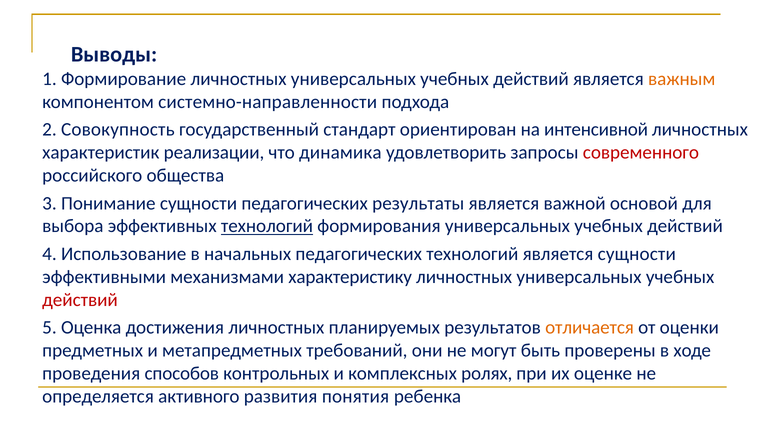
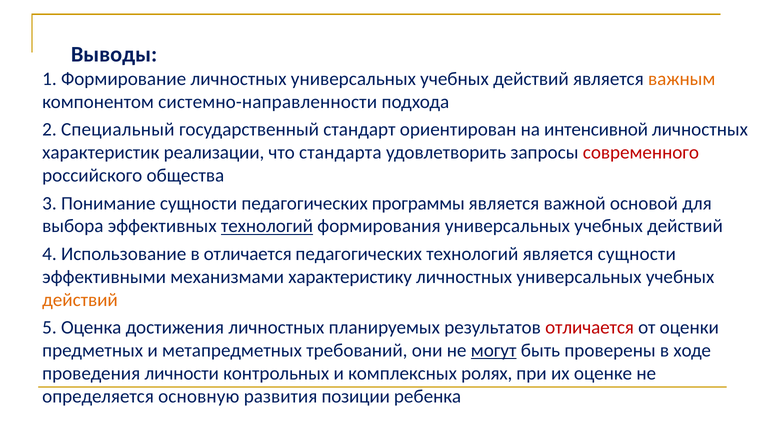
Совокупность: Совокупность -> Специальный
динамика: динамика -> стандарта
результаты: результаты -> программы
в начальных: начальных -> отличается
действий at (80, 300) colour: red -> orange
отличается at (590, 328) colour: orange -> red
могут underline: none -> present
способов: способов -> личности
активного: активного -> основную
понятия: понятия -> позиции
